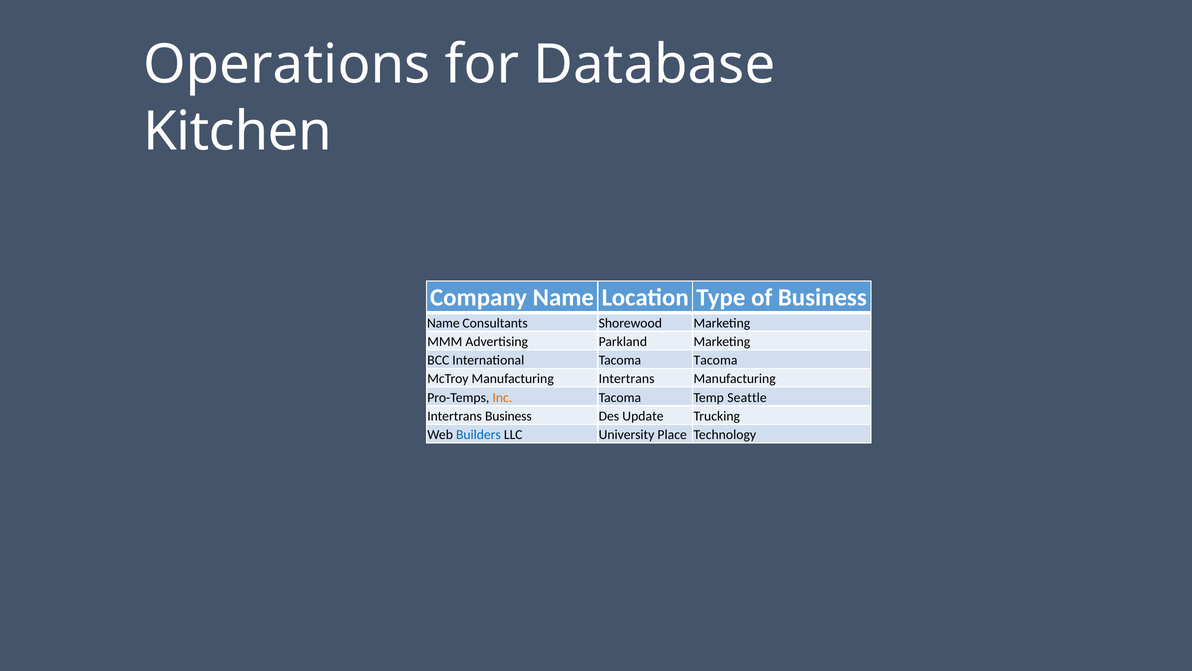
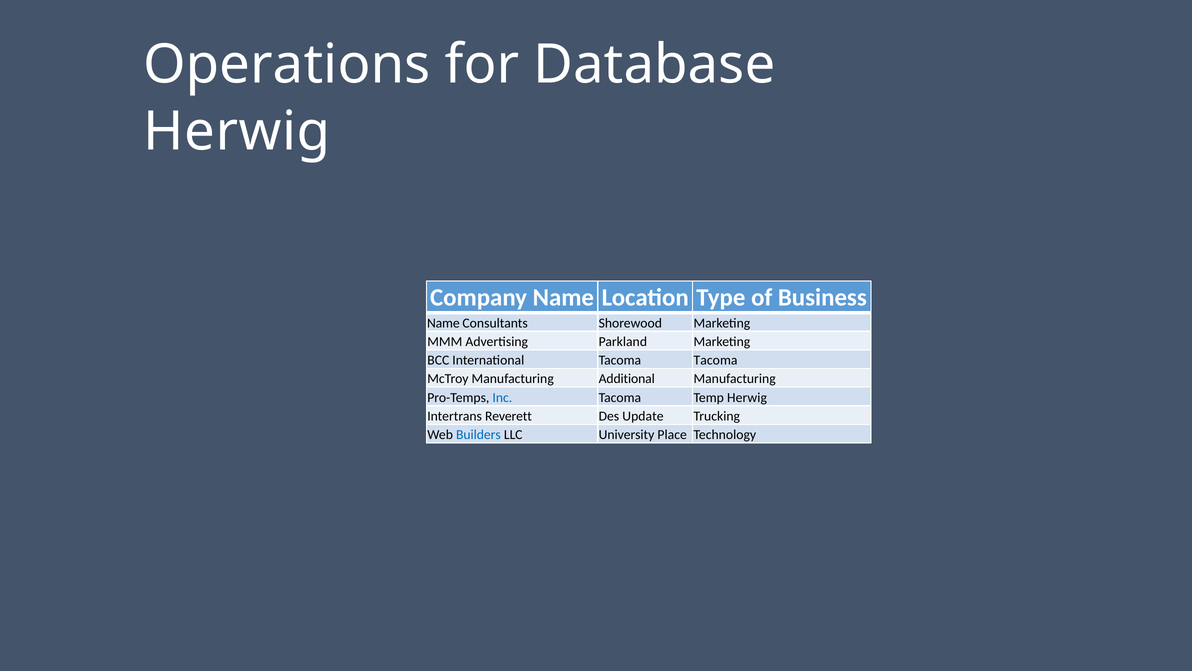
Kitchen at (237, 132): Kitchen -> Herwig
Manufacturing Intertrans: Intertrans -> Additional
Inc colour: orange -> blue
Temp Seattle: Seattle -> Herwig
Intertrans Business: Business -> Reverett
